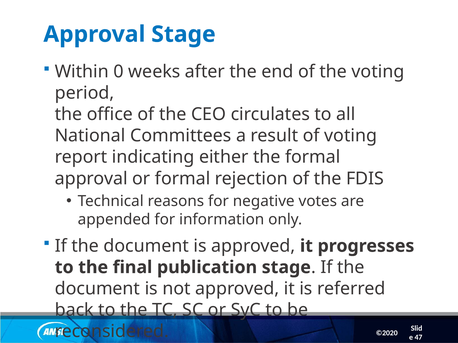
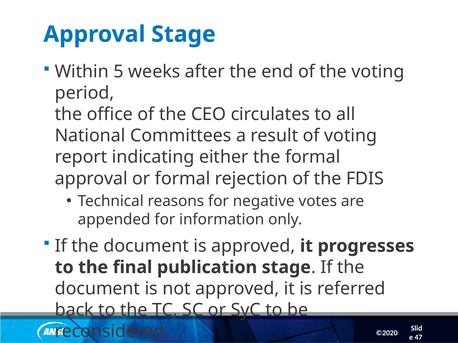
0: 0 -> 5
